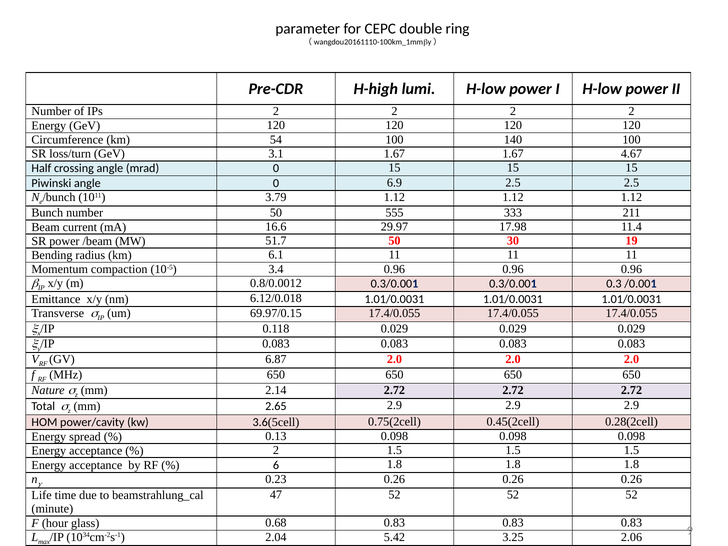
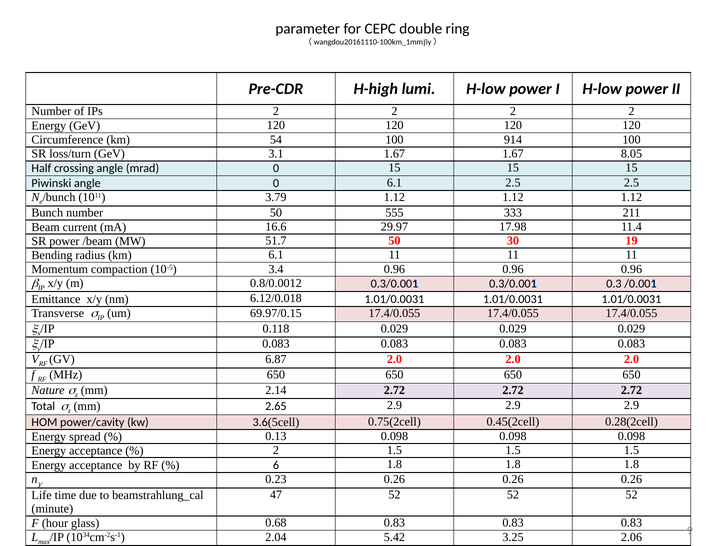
140: 140 -> 914
4.67: 4.67 -> 8.05
0 6.9: 6.9 -> 6.1
